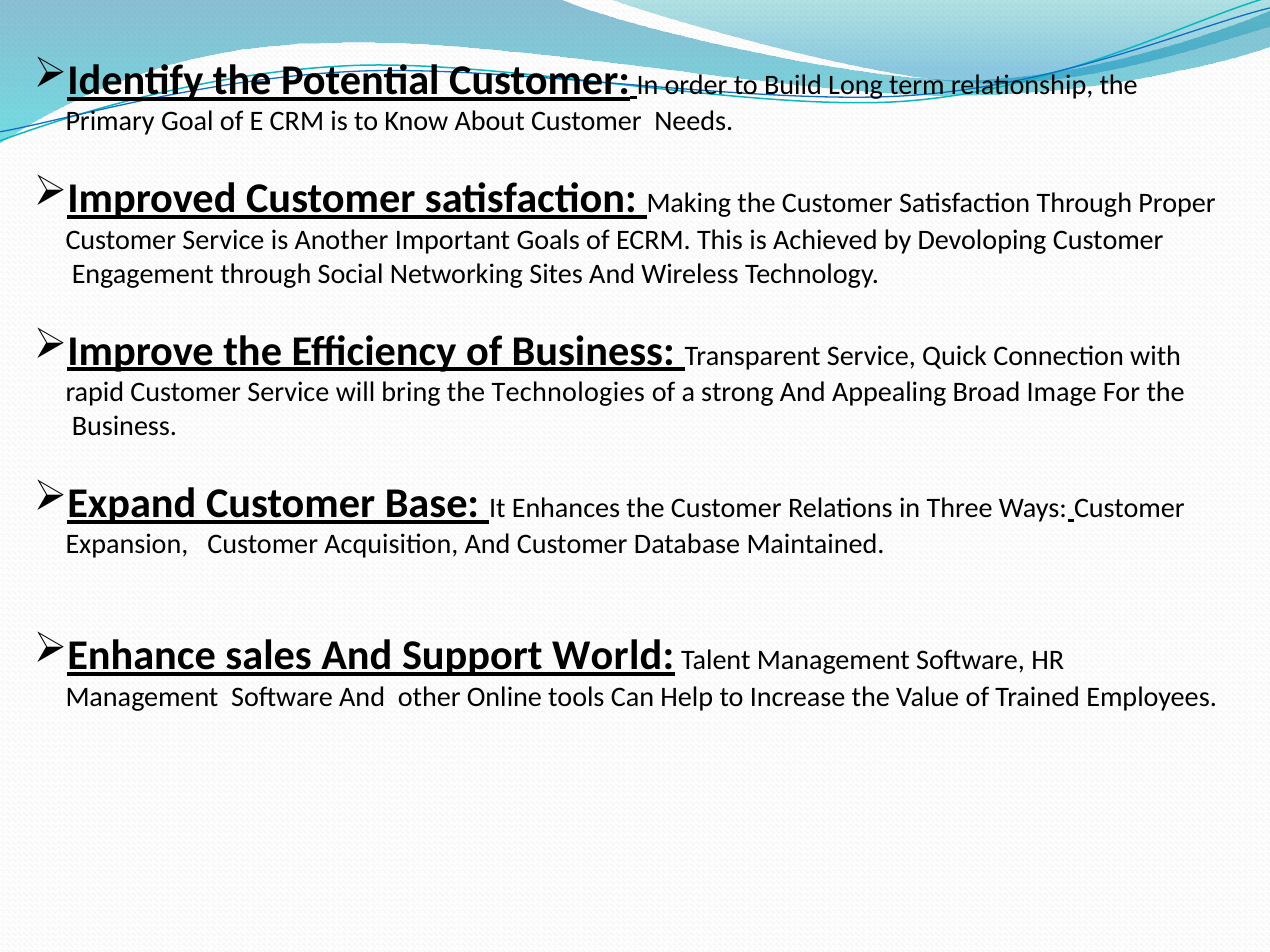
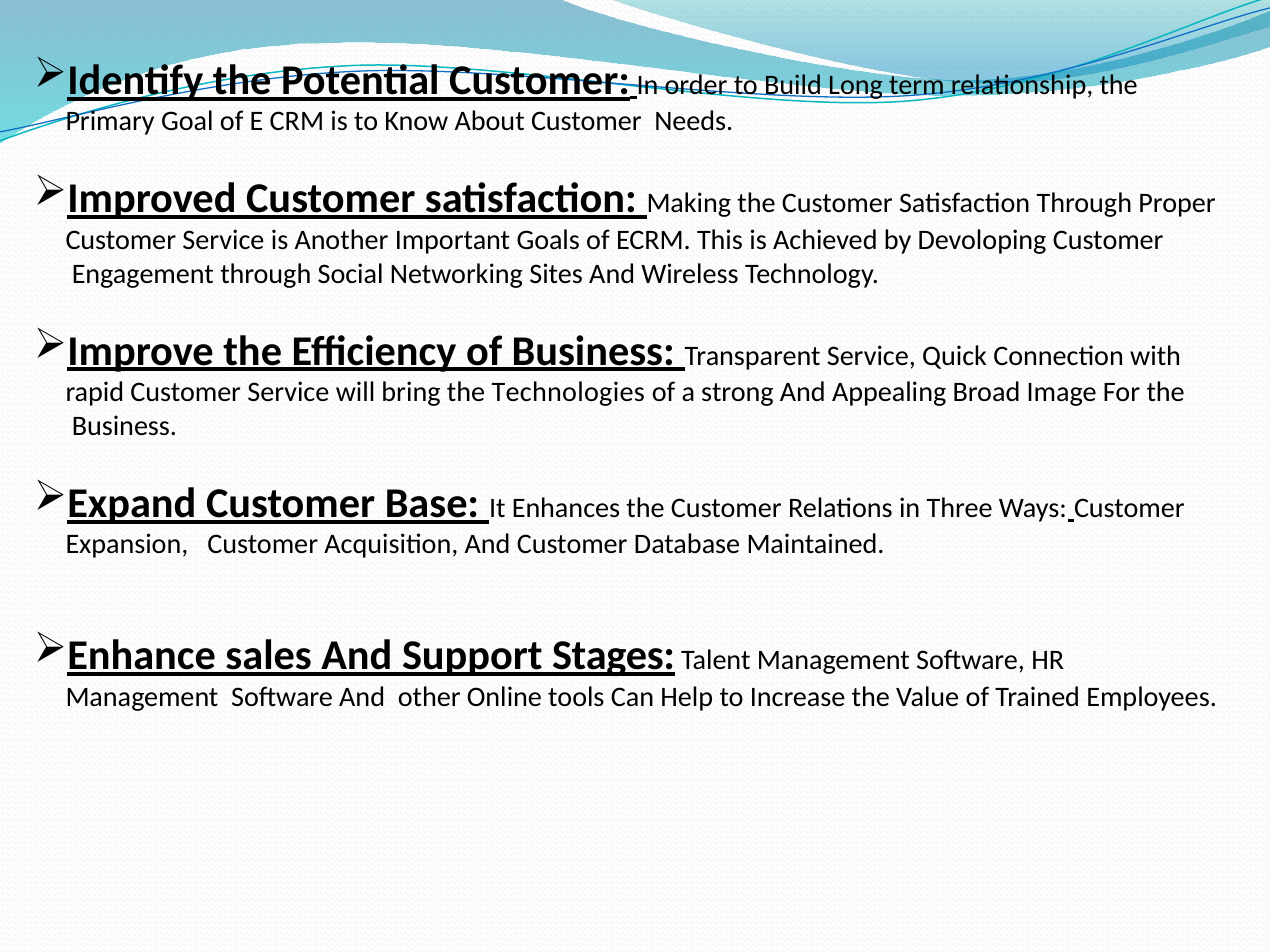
World: World -> Stages
